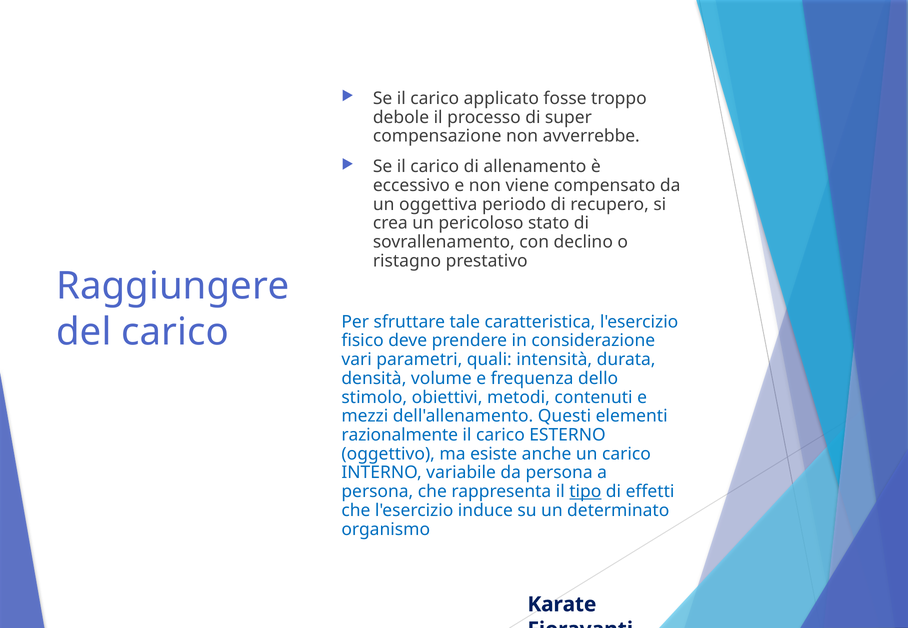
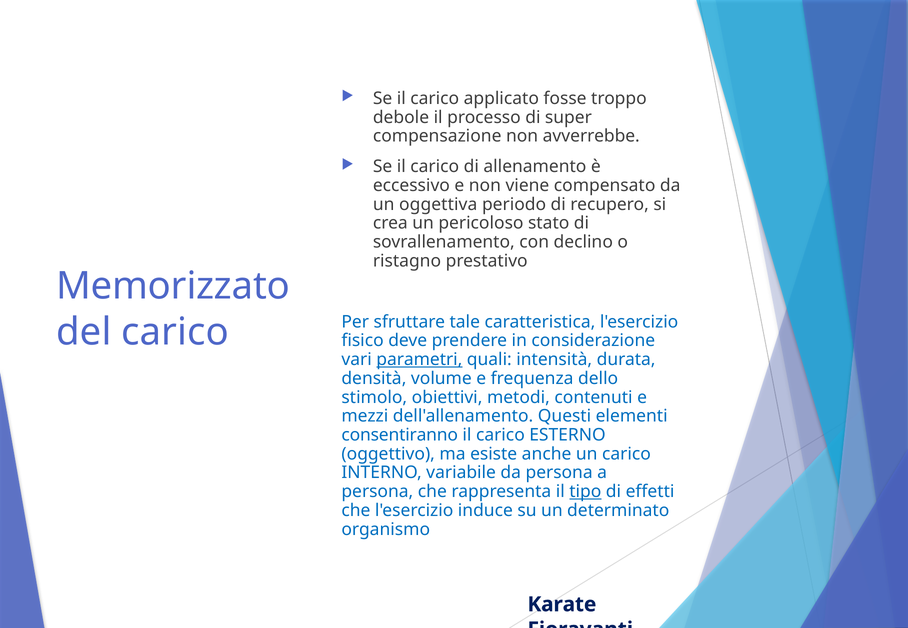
Raggiungere: Raggiungere -> Memorizzato
parametri underline: none -> present
razionalmente: razionalmente -> consentiranno
